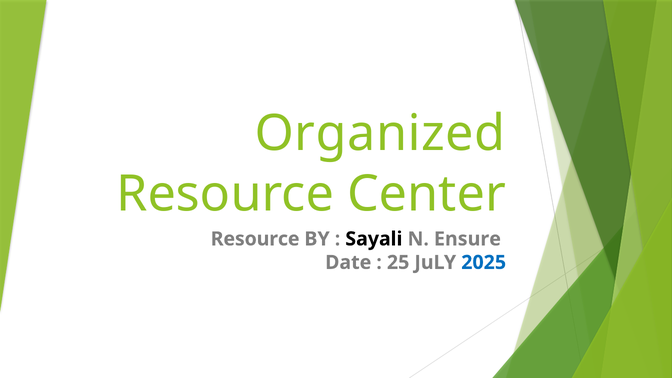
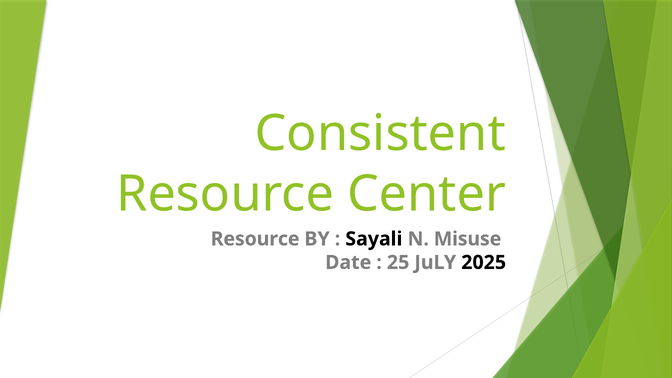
Organized: Organized -> Consistent
Ensure: Ensure -> Misuse
2025 colour: blue -> black
